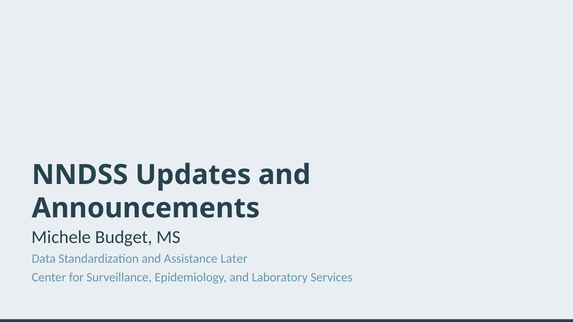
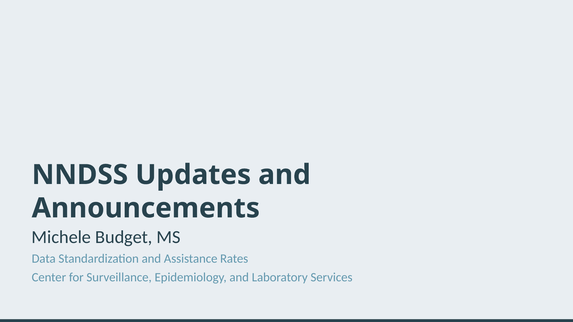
Later: Later -> Rates
